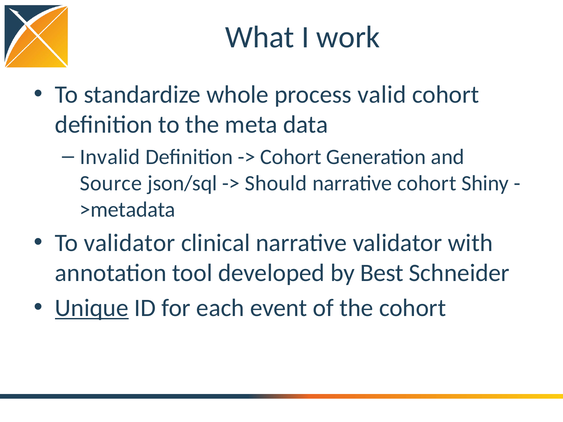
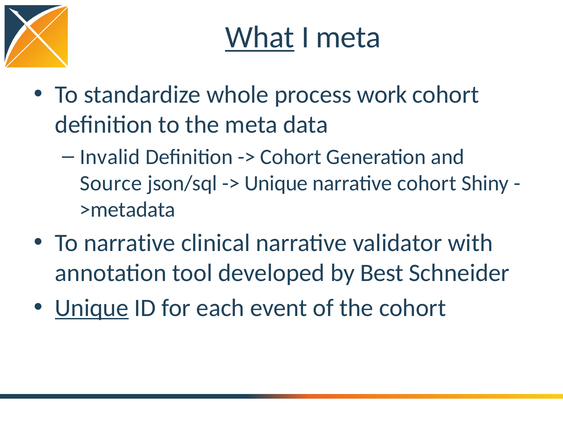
What underline: none -> present
I work: work -> meta
valid: valid -> work
Should at (276, 183): Should -> Unique
To validator: validator -> narrative
